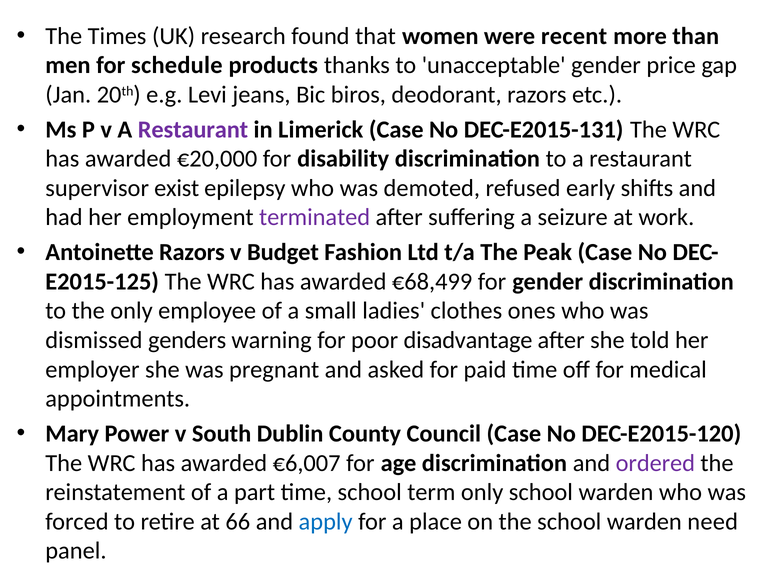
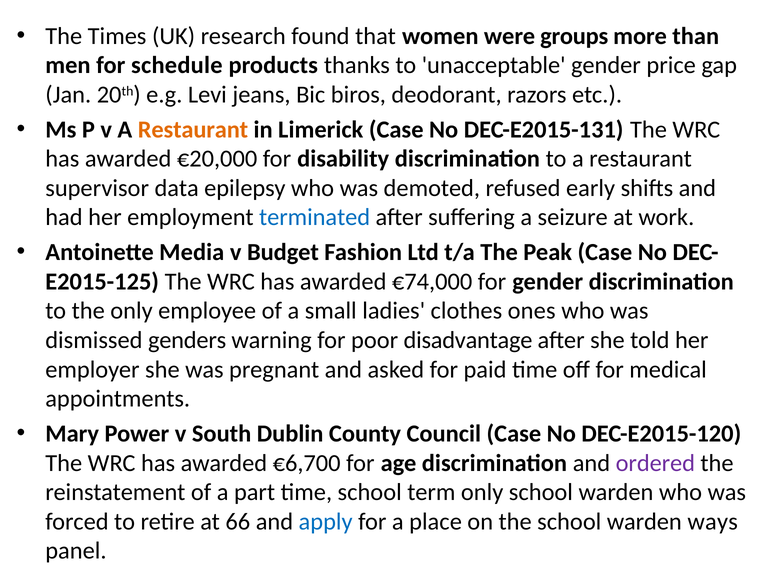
recent: recent -> groups
Restaurant at (193, 129) colour: purple -> orange
exist: exist -> data
terminated colour: purple -> blue
Antoinette Razors: Razors -> Media
€68,499: €68,499 -> €74,000
€6,007: €6,007 -> €6,700
need: need -> ways
